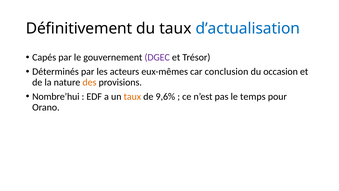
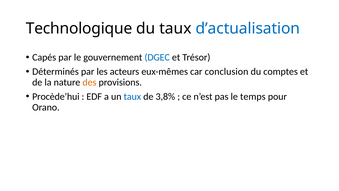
Définitivement: Définitivement -> Technologique
DGEC colour: purple -> blue
occasion: occasion -> comptes
Nombre’hui: Nombre’hui -> Procède’hui
taux at (132, 96) colour: orange -> blue
9,6%: 9,6% -> 3,8%
